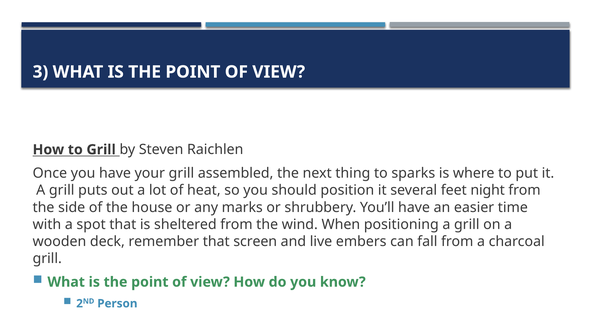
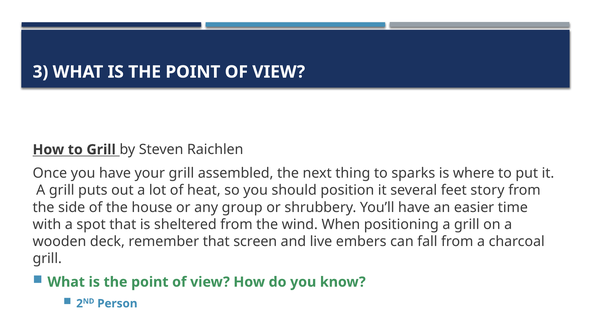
night: night -> story
marks: marks -> group
